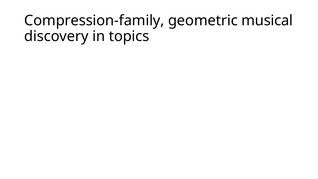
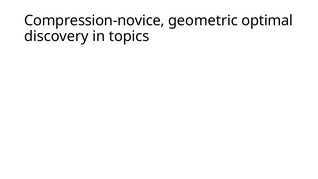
Compression-family: Compression-family -> Compression-novice
musical: musical -> optimal
